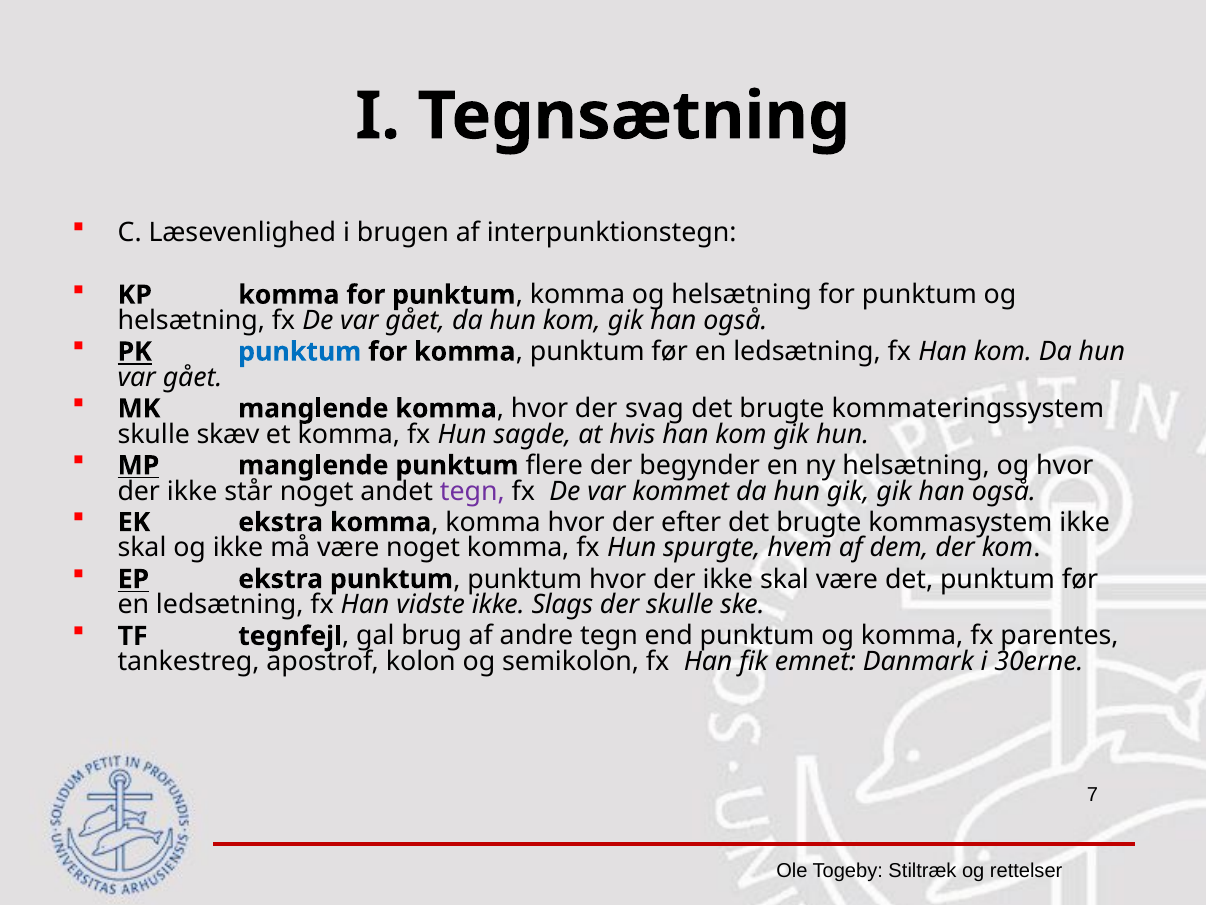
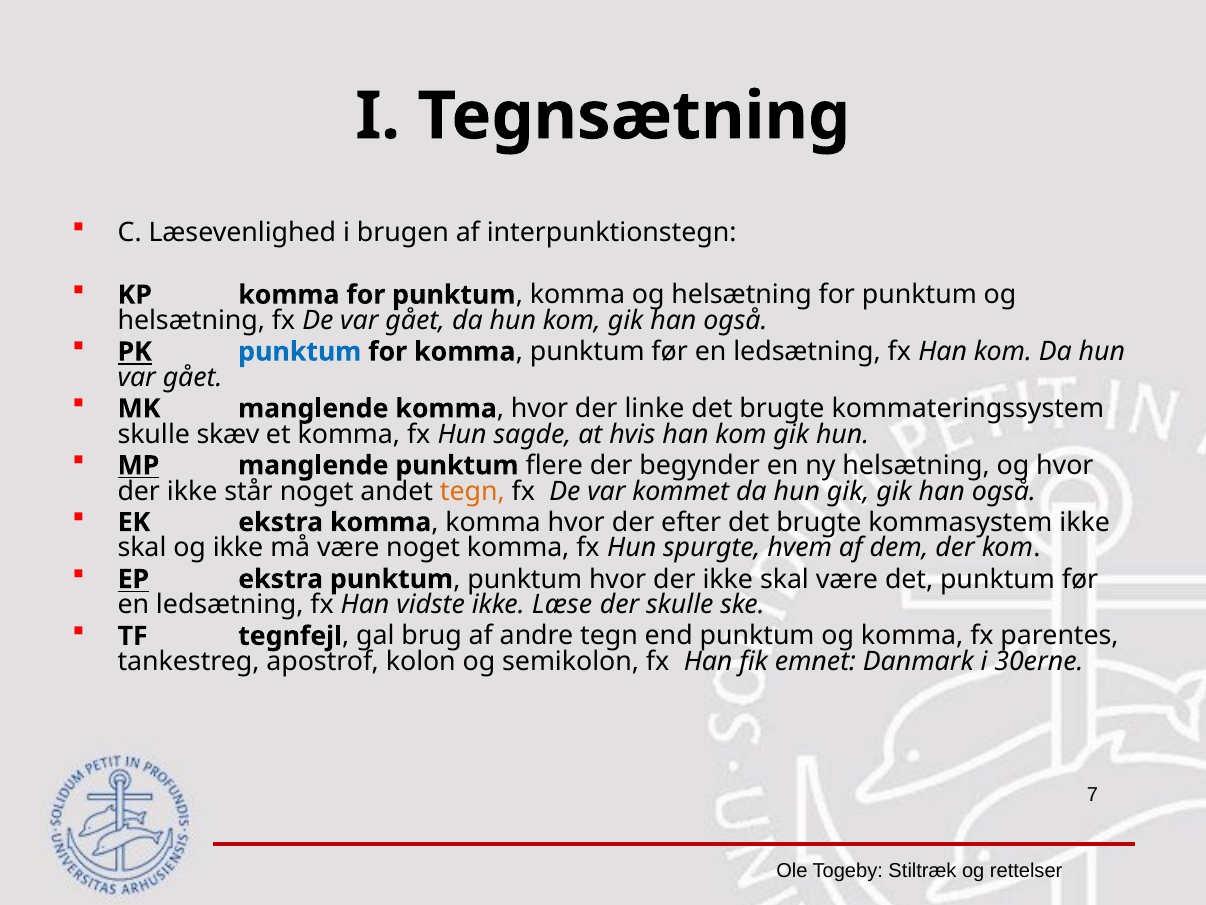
svag: svag -> linke
tegn at (472, 491) colour: purple -> orange
Slags: Slags -> Læse
